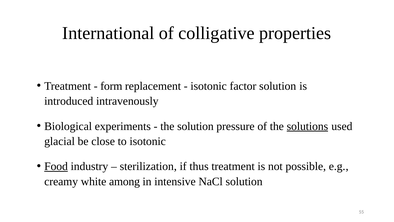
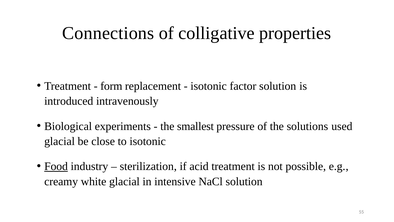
International: International -> Connections
the solution: solution -> smallest
solutions underline: present -> none
thus: thus -> acid
white among: among -> glacial
